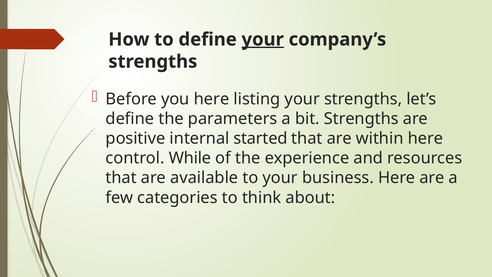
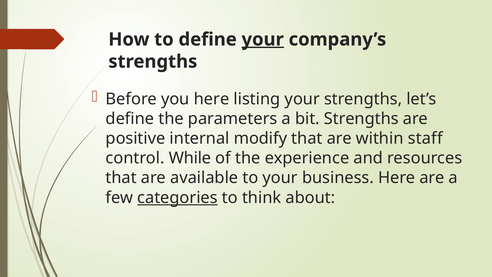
started: started -> modify
within here: here -> staff
categories underline: none -> present
